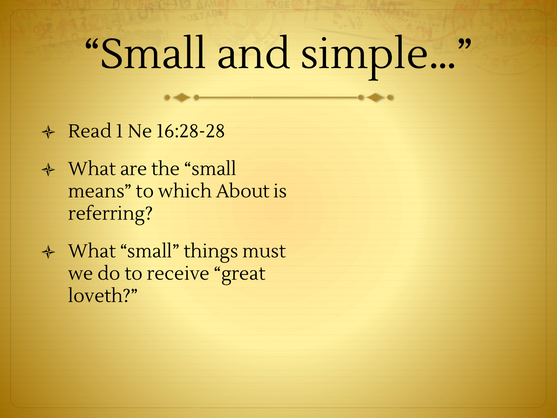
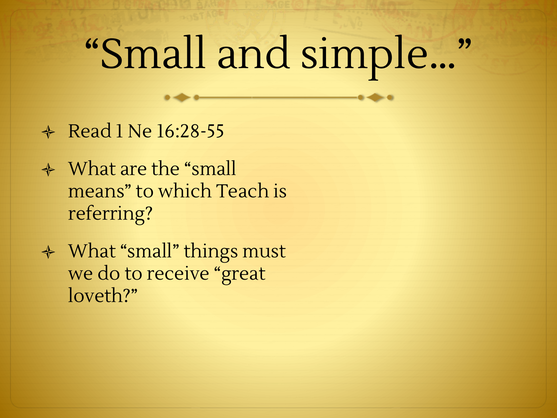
16:28-28: 16:28-28 -> 16:28-55
About: About -> Teach
